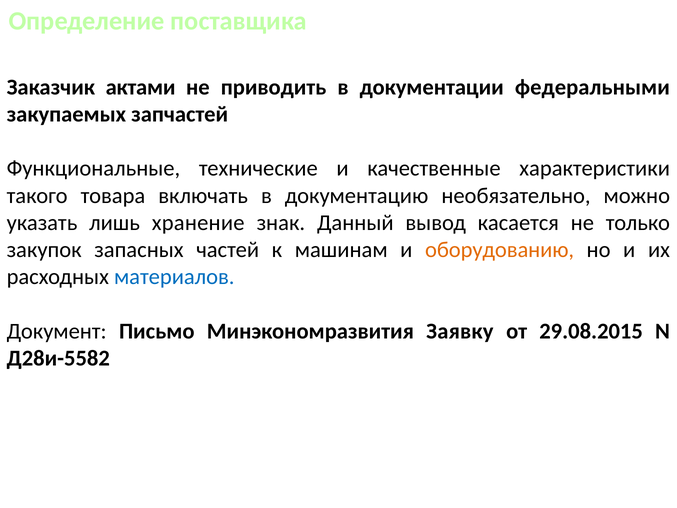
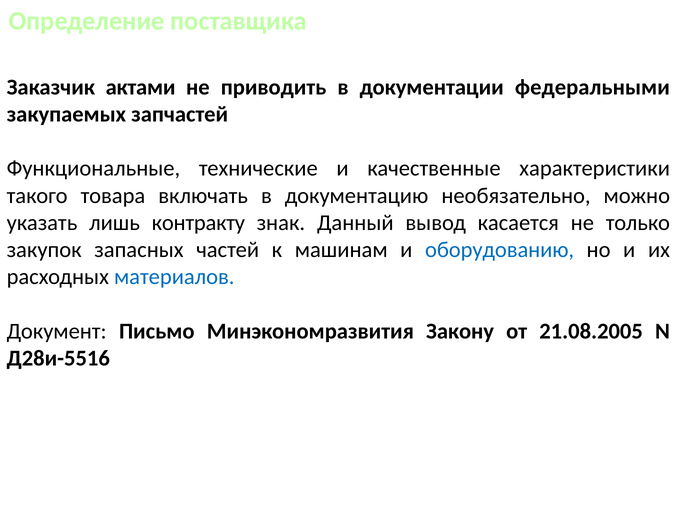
хранение: хранение -> контракту
оборудованию colour: orange -> blue
Заявку: Заявку -> Закону
29.08.2015: 29.08.2015 -> 21.08.2005
Д28и-5582: Д28и-5582 -> Д28и-5516
